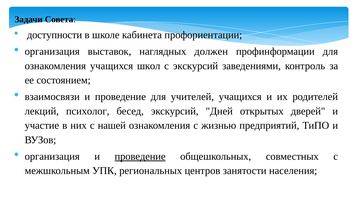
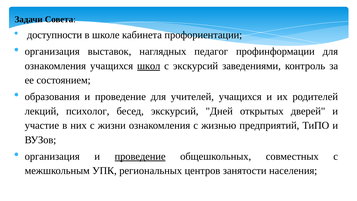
должен: должен -> педагог
школ underline: none -> present
взаимосвязи: взаимосвязи -> образования
нашей: нашей -> жизни
